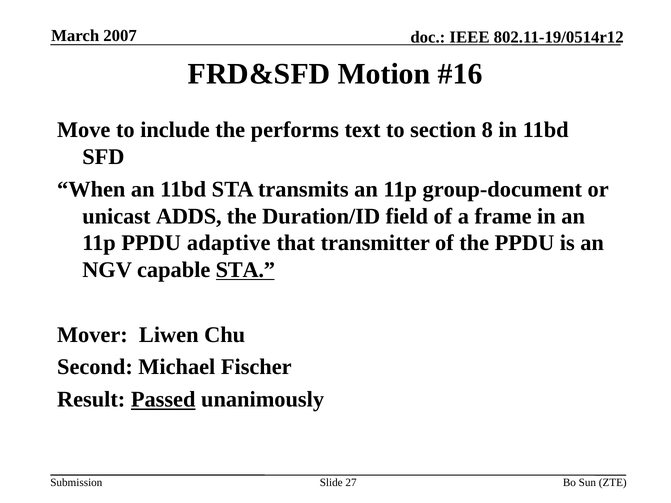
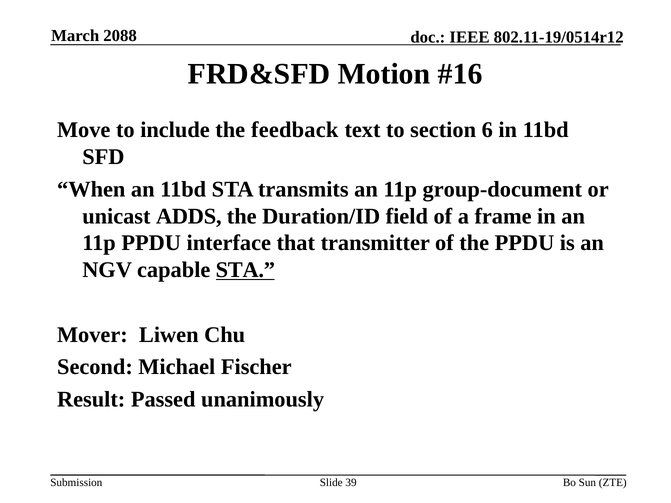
2007: 2007 -> 2088
performs: performs -> feedback
8: 8 -> 6
adaptive: adaptive -> interface
Passed underline: present -> none
27: 27 -> 39
